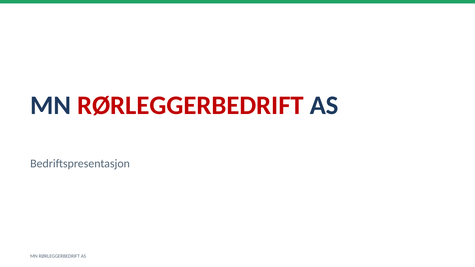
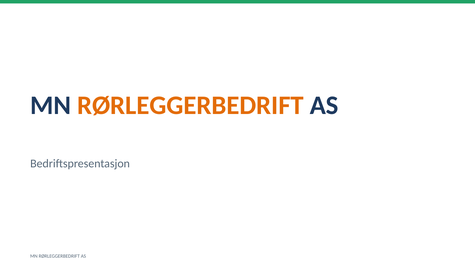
RØRLEGGERBEDRIFT at (191, 105) colour: red -> orange
